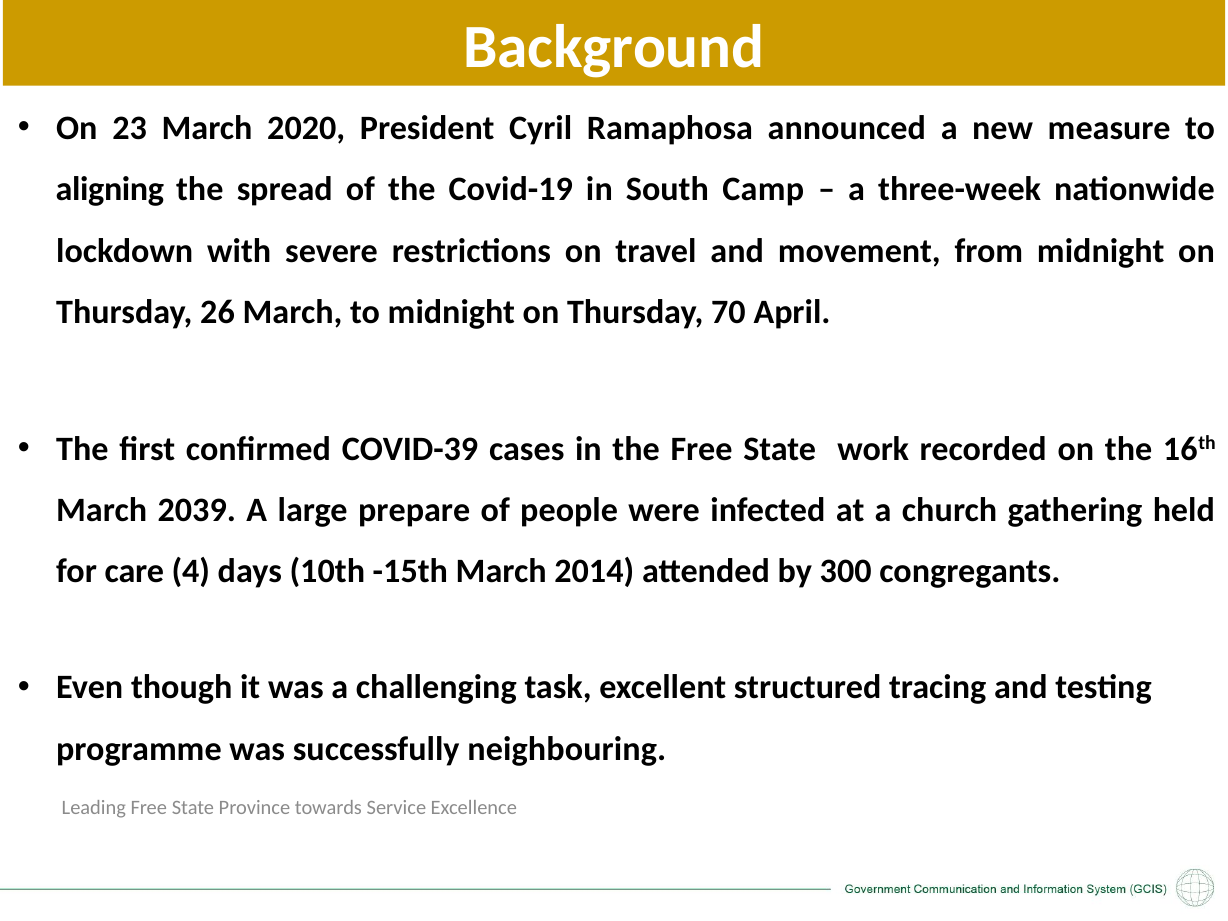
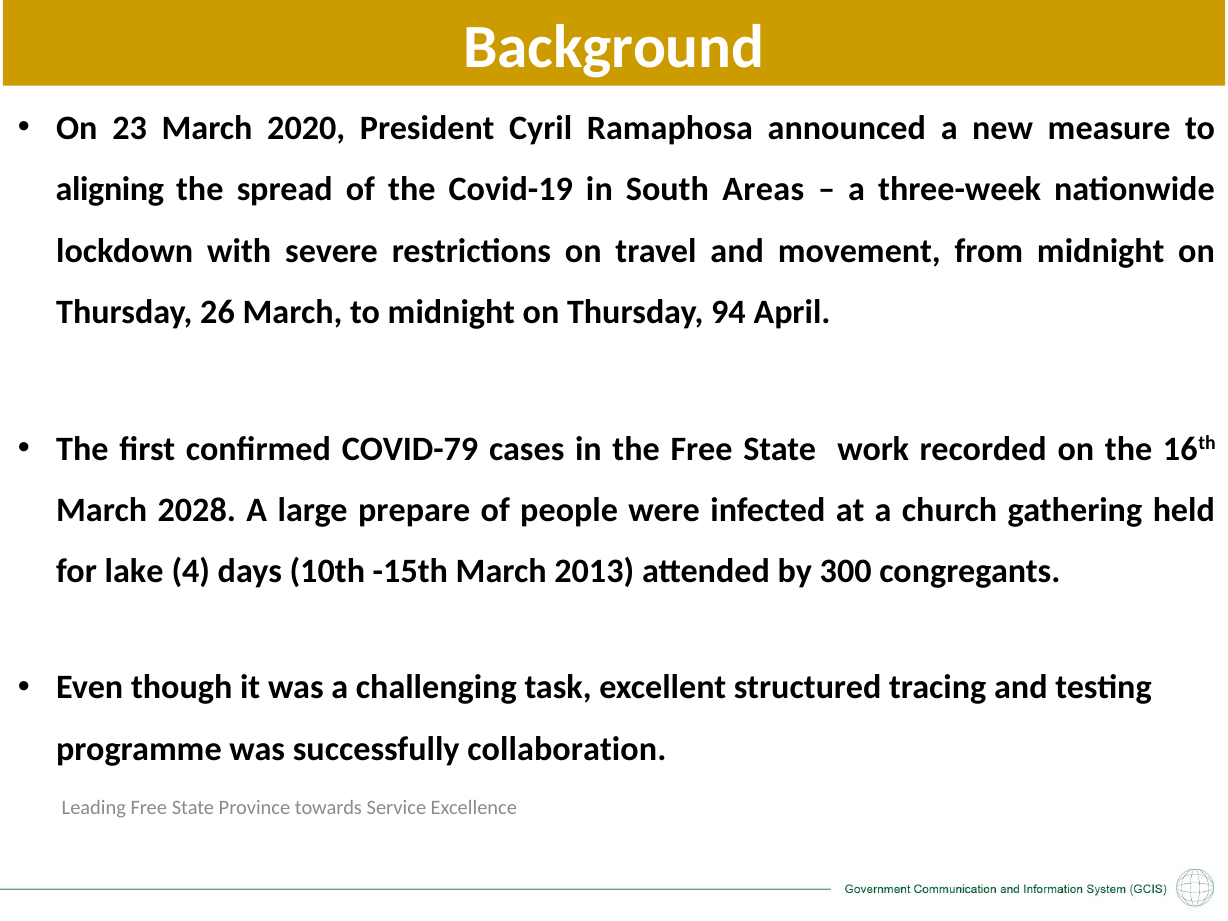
Camp: Camp -> Areas
70: 70 -> 94
COVID-39: COVID-39 -> COVID-79
2039: 2039 -> 2028
care: care -> lake
2014: 2014 -> 2013
neighbouring: neighbouring -> collaboration
